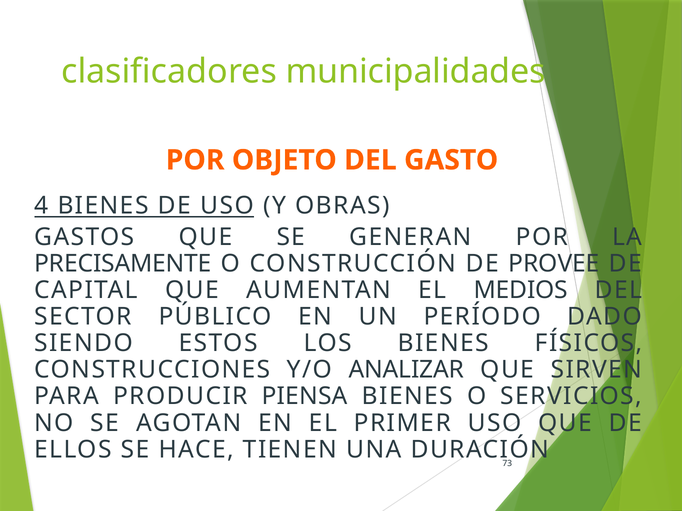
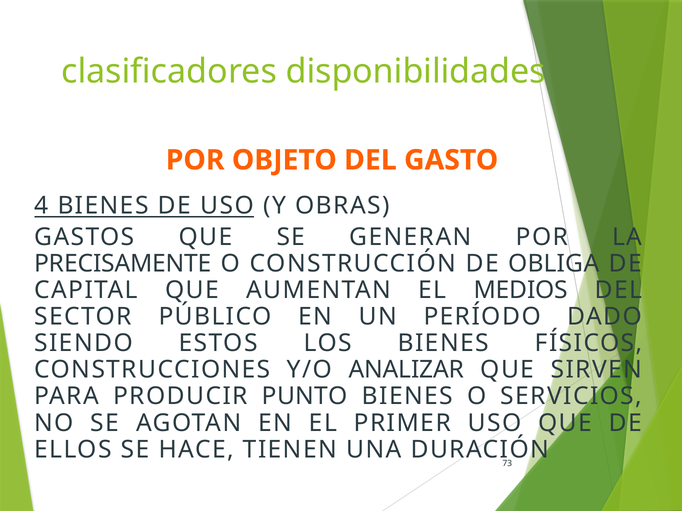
municipalidades: municipalidades -> disponibilidades
PROVEE: PROVEE -> OBLIGA
PIENSA: PIENSA -> PUNTO
